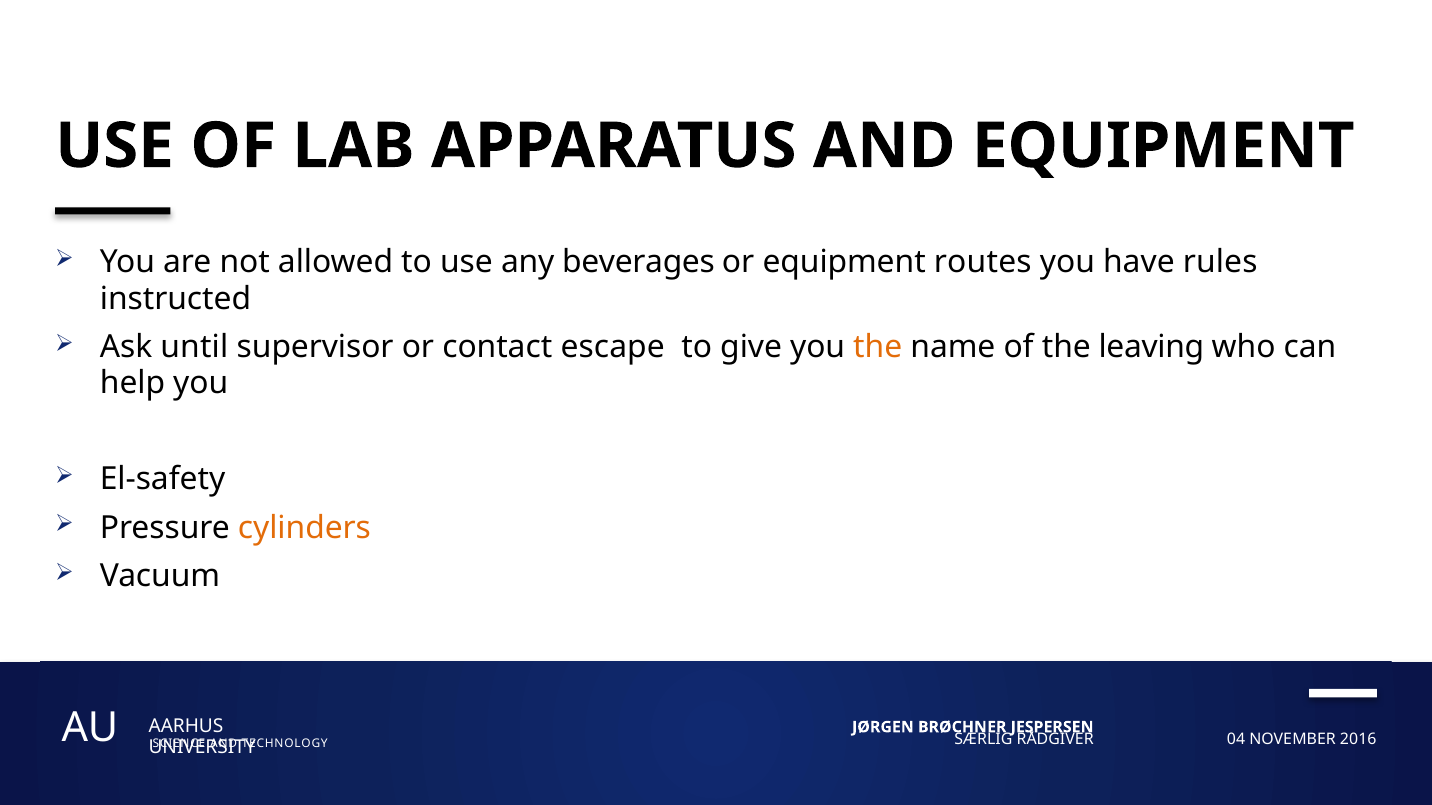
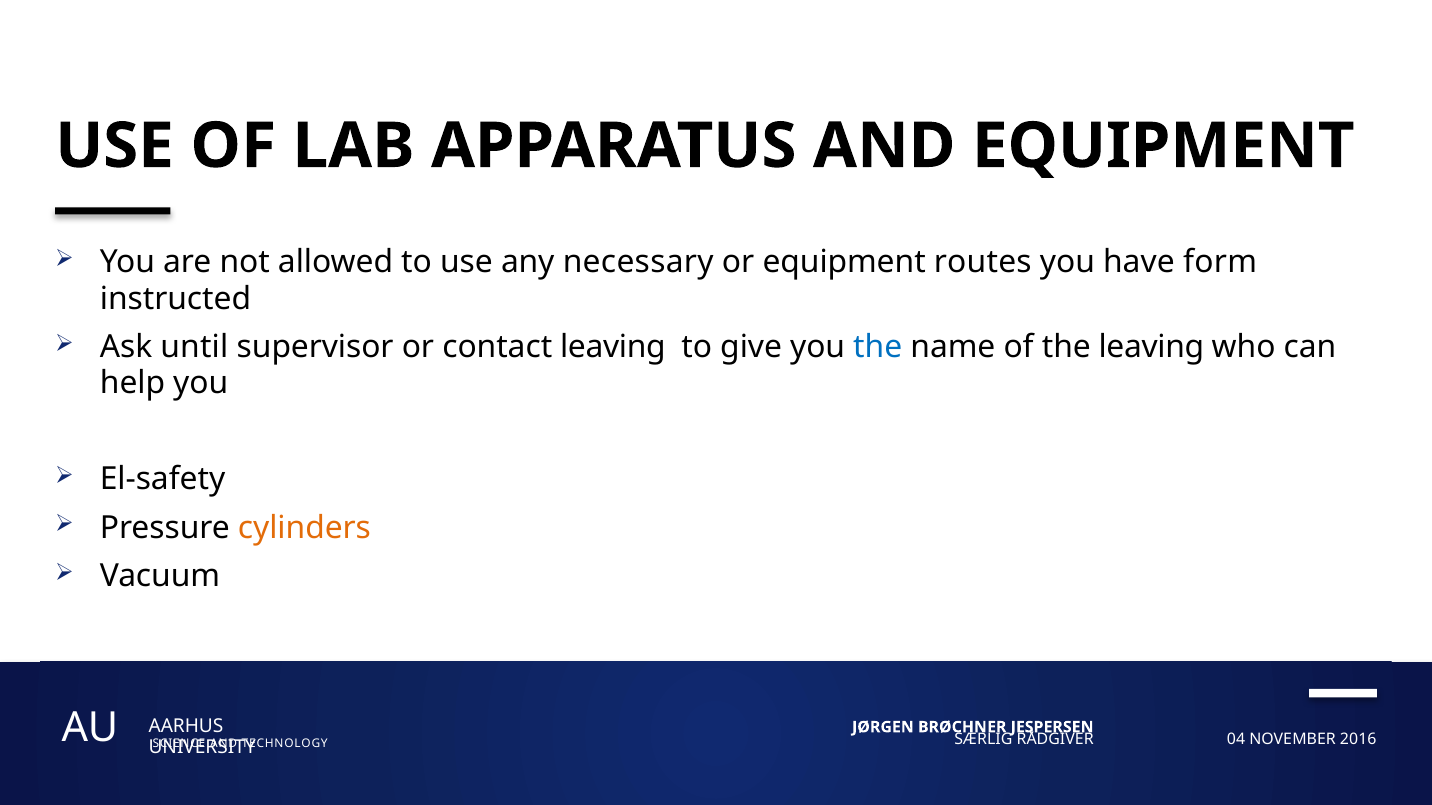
beverages: beverages -> necessary
rules: rules -> form
contact escape: escape -> leaving
the at (878, 347) colour: orange -> blue
